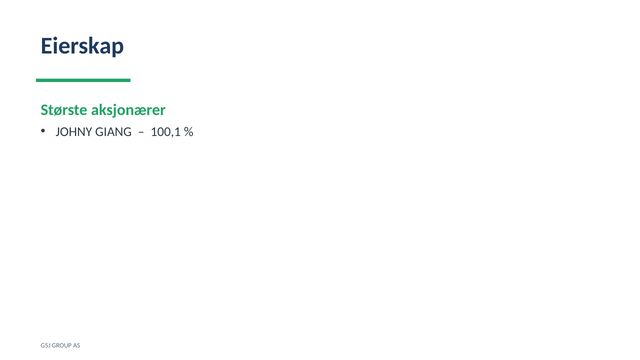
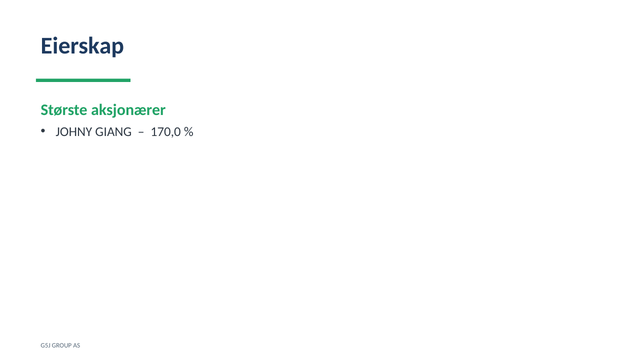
100,1: 100,1 -> 170,0
